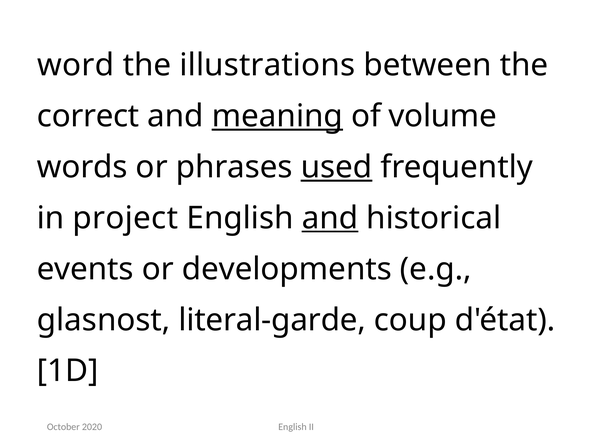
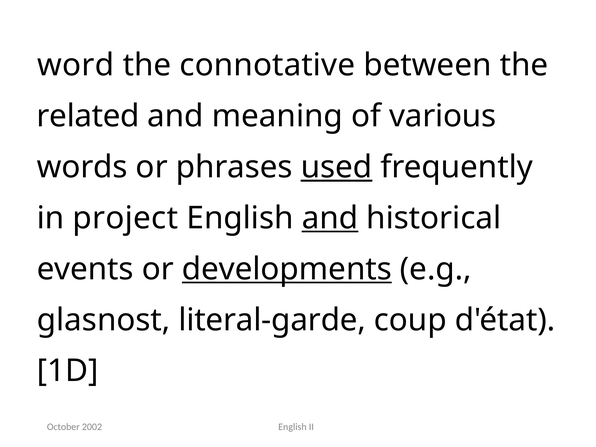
illustrations: illustrations -> connotative
correct: correct -> related
meaning underline: present -> none
volume: volume -> various
developments underline: none -> present
2020: 2020 -> 2002
